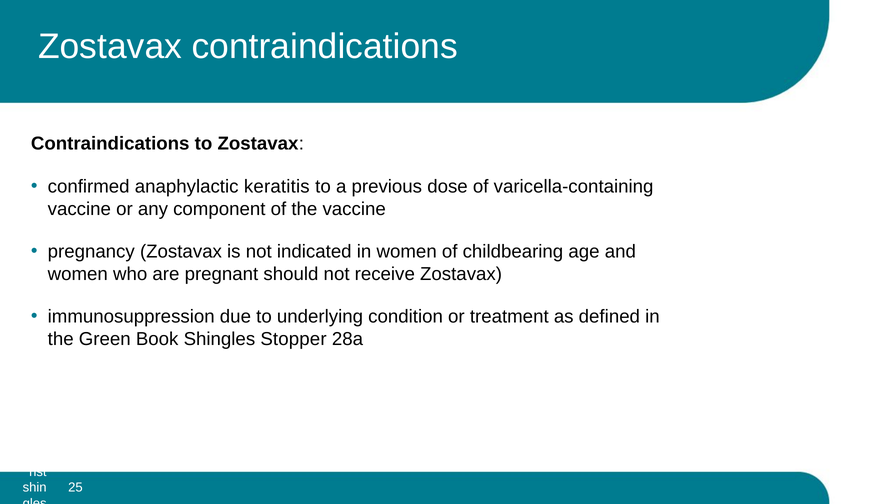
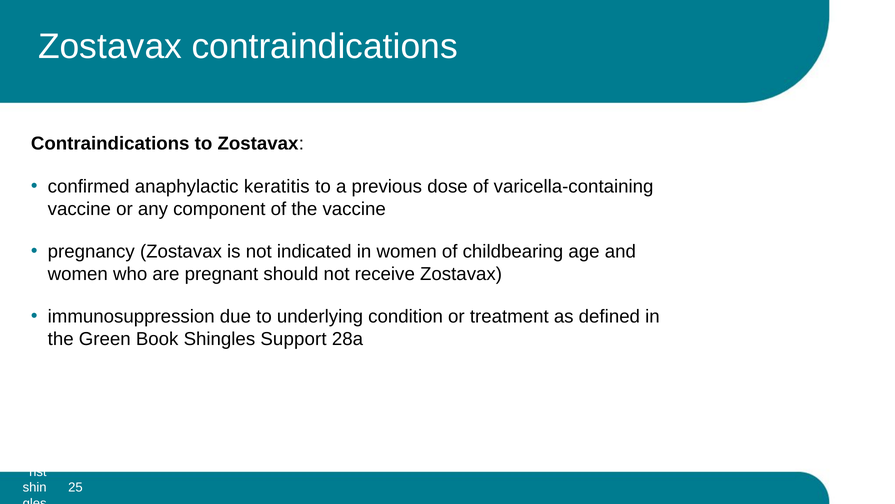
Stopper: Stopper -> Support
